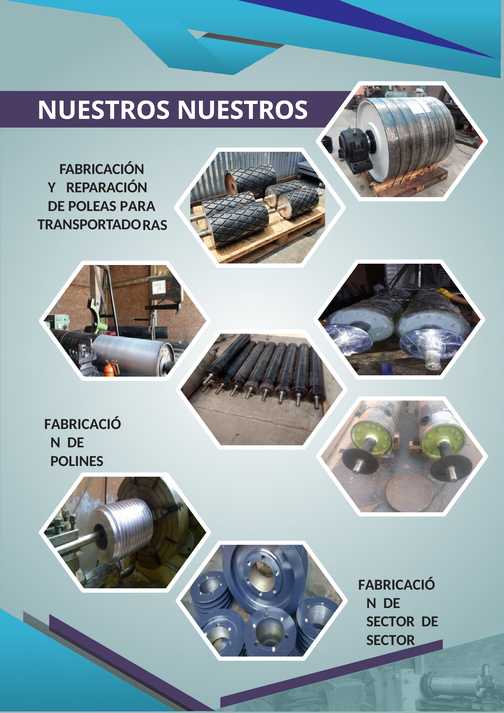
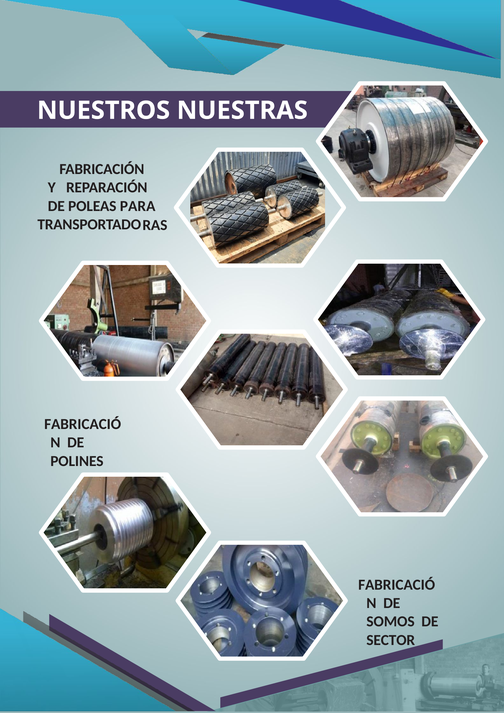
NUESTROS NUESTROS: NUESTROS -> NUESTRAS
SECTOR at (391, 622): SECTOR -> SOMOS
